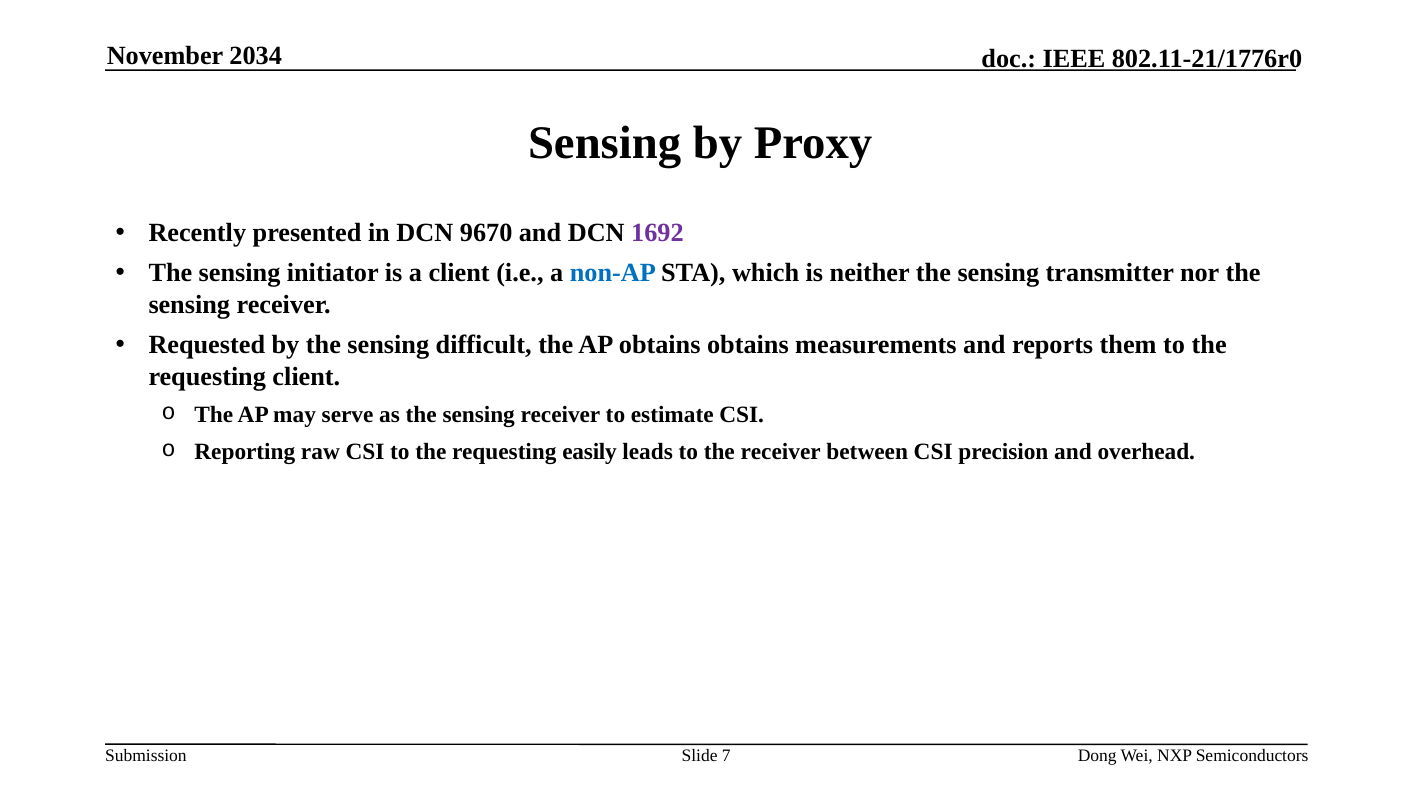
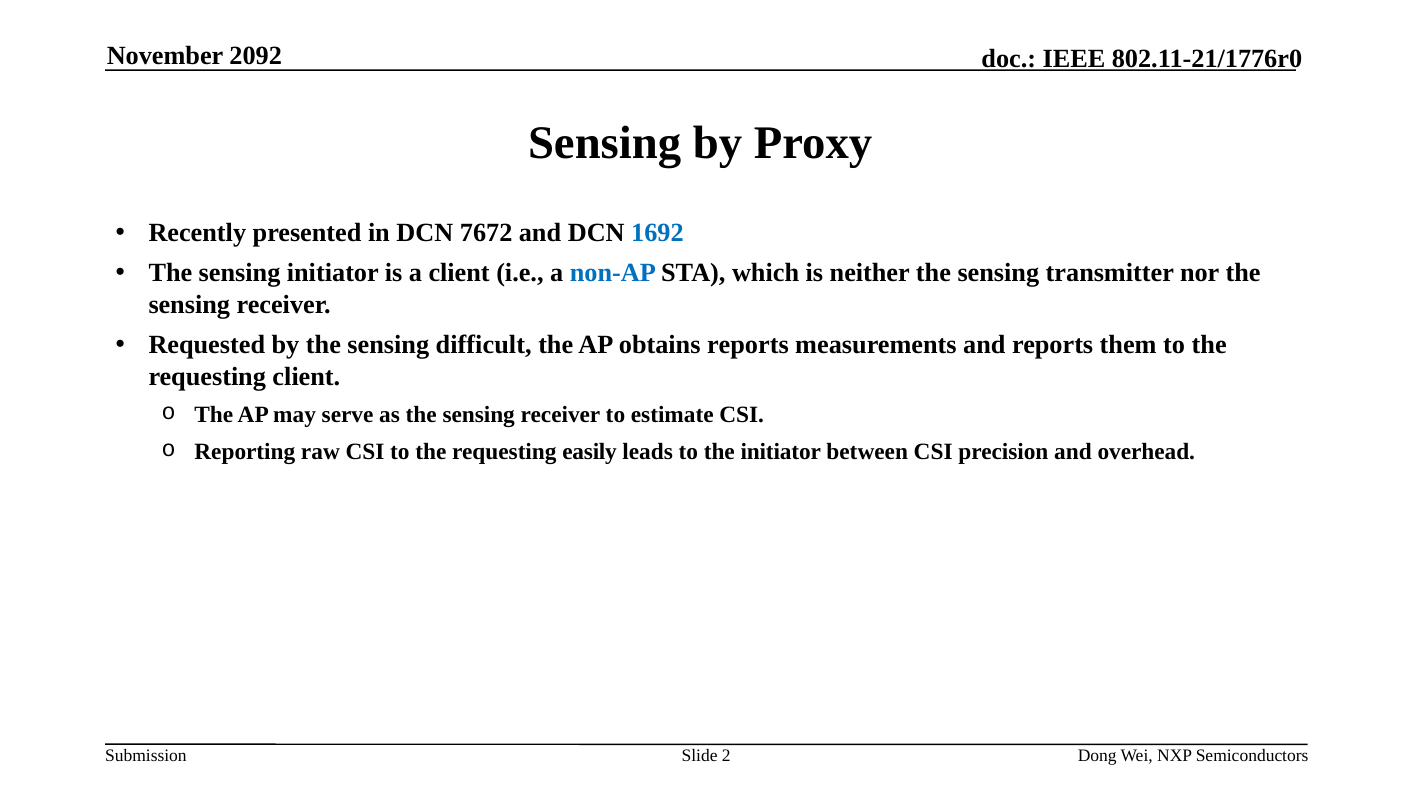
2034: 2034 -> 2092
9670: 9670 -> 7672
1692 colour: purple -> blue
obtains obtains: obtains -> reports
the receiver: receiver -> initiator
7: 7 -> 2
